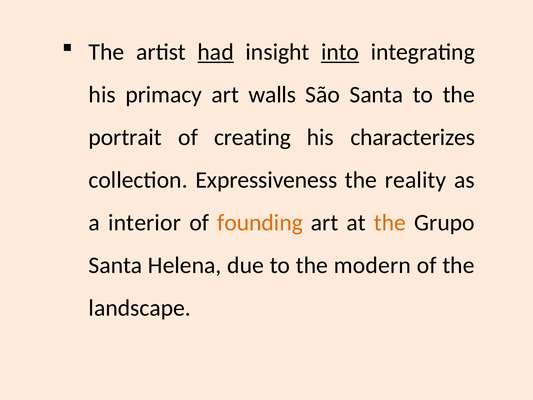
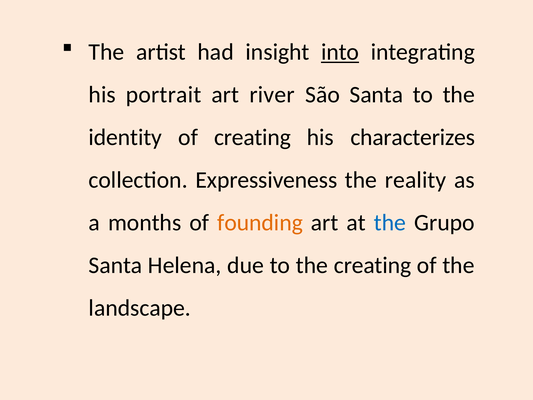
had underline: present -> none
primacy: primacy -> portrait
walls: walls -> river
portrait: portrait -> identity
interior: interior -> months
the at (390, 223) colour: orange -> blue
the modern: modern -> creating
